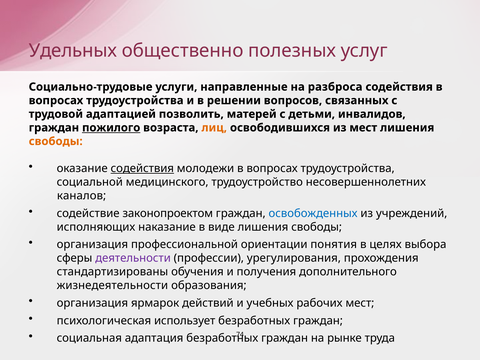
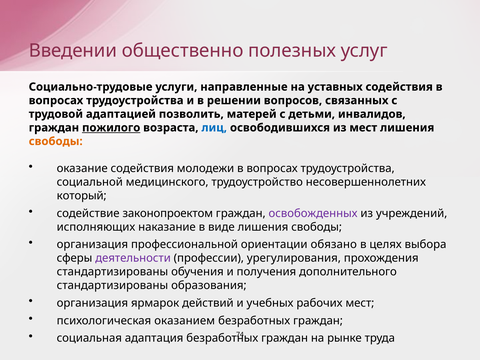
Удельных: Удельных -> Введении
разброса: разброса -> уставных
лиц colour: orange -> blue
содействия at (142, 169) underline: present -> none
каналов: каналов -> который
освобожденных colour: blue -> purple
понятия: понятия -> обязано
жизнедеятельности at (112, 285): жизнедеятельности -> стандартизированы
использует: использует -> оказанием
